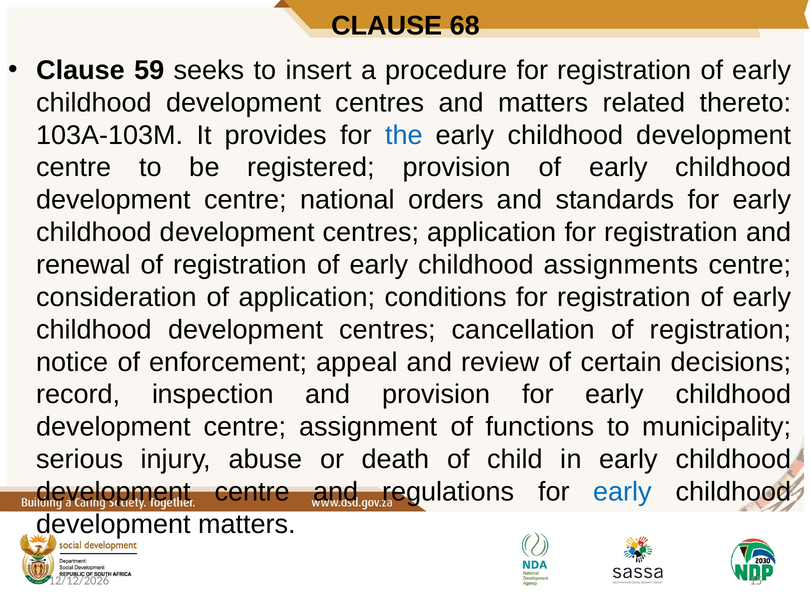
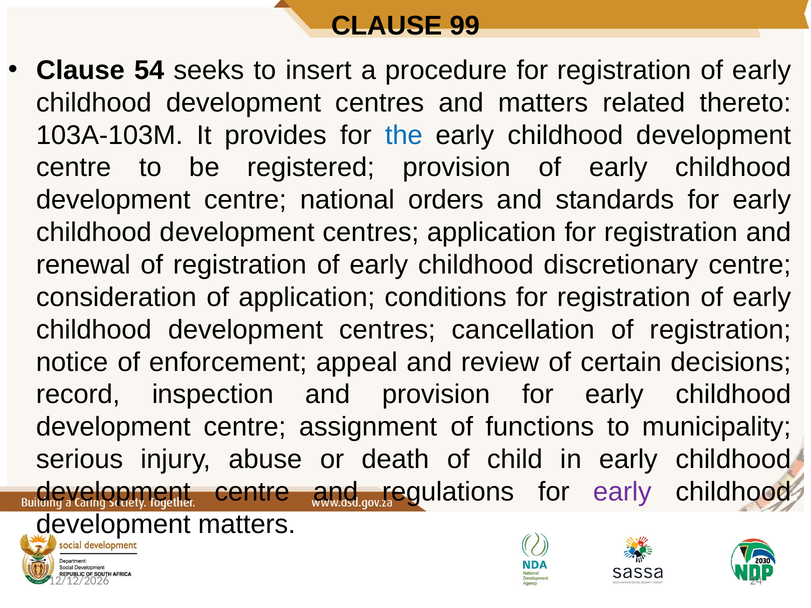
68: 68 -> 99
59: 59 -> 54
assignments: assignments -> discretionary
early at (623, 492) colour: blue -> purple
15: 15 -> 24
